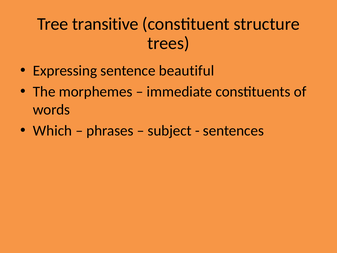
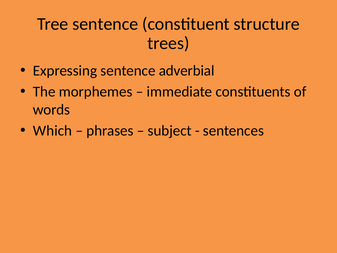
Tree transitive: transitive -> sentence
beautiful: beautiful -> adverbial
